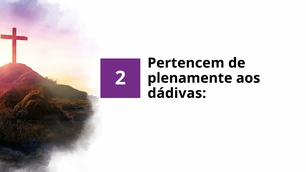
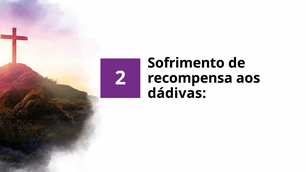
Pertencem: Pertencem -> Sofrimento
plenamente: plenamente -> recompensa
